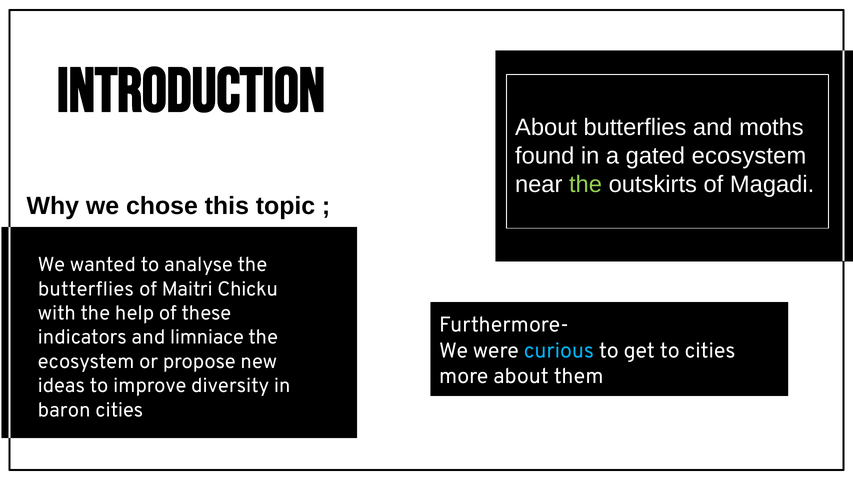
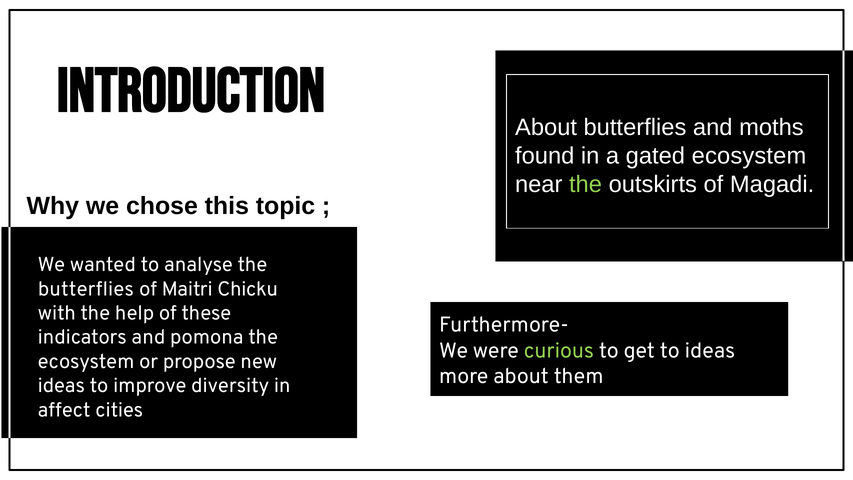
limniace: limniace -> pomona
curious colour: light blue -> light green
to cities: cities -> ideas
baron: baron -> affect
